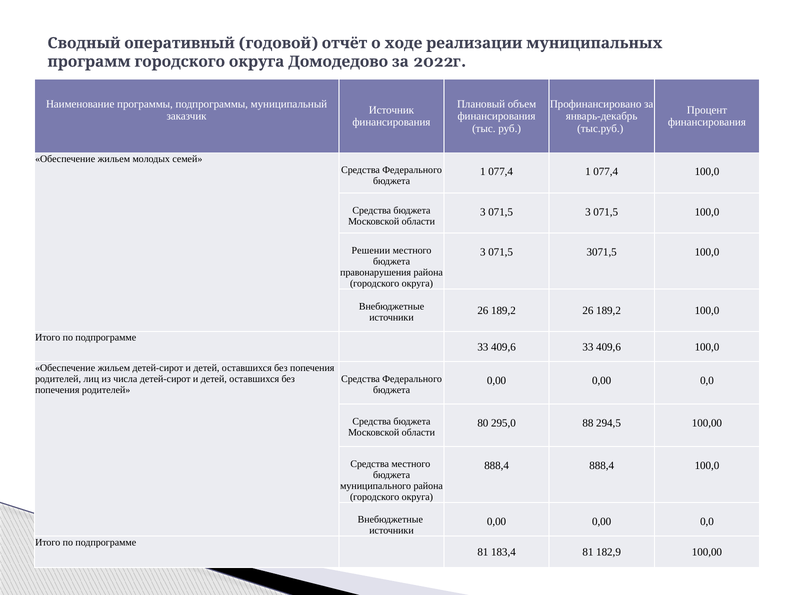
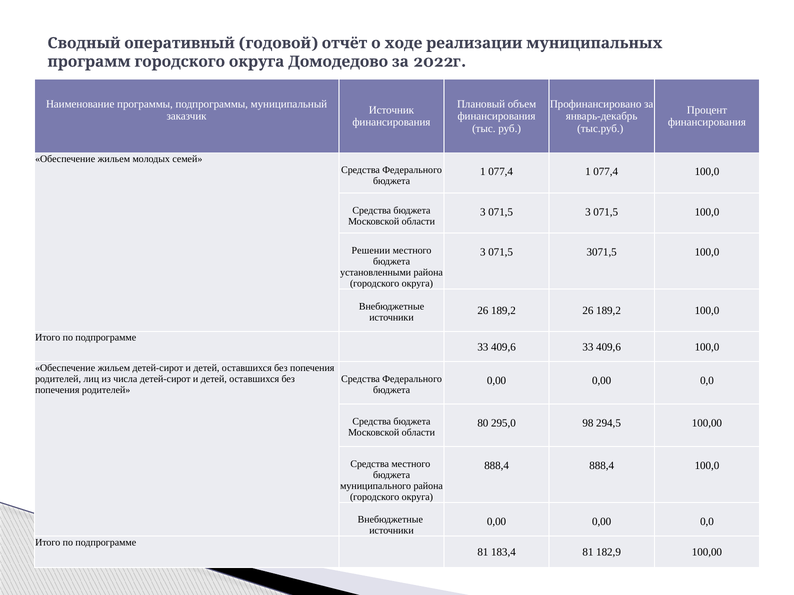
правонарушения: правонарушения -> установленными
88: 88 -> 98
